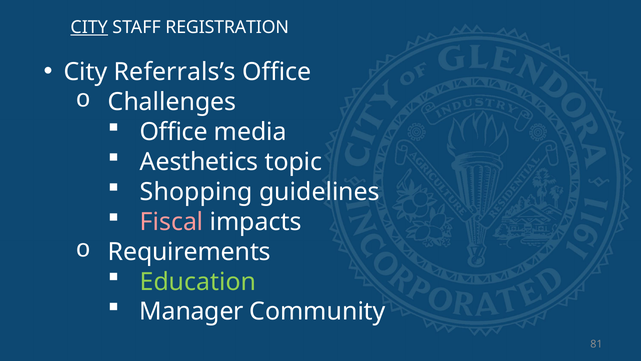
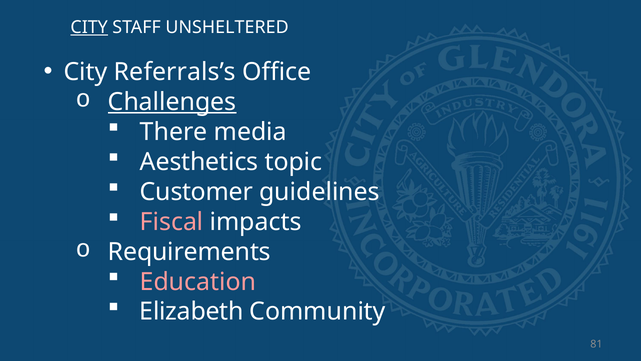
REGISTRATION: REGISTRATION -> UNSHELTERED
Challenges underline: none -> present
Office at (174, 132): Office -> There
Shopping: Shopping -> Customer
Education colour: light green -> pink
Manager: Manager -> Elizabeth
